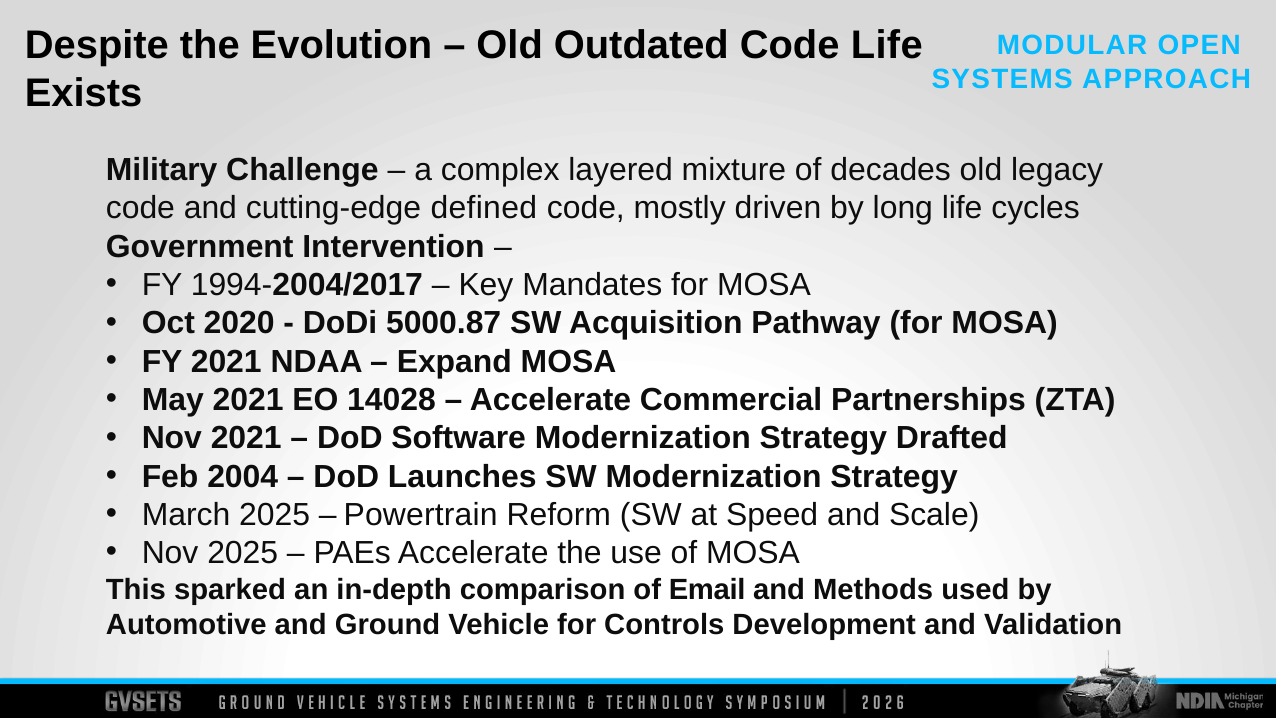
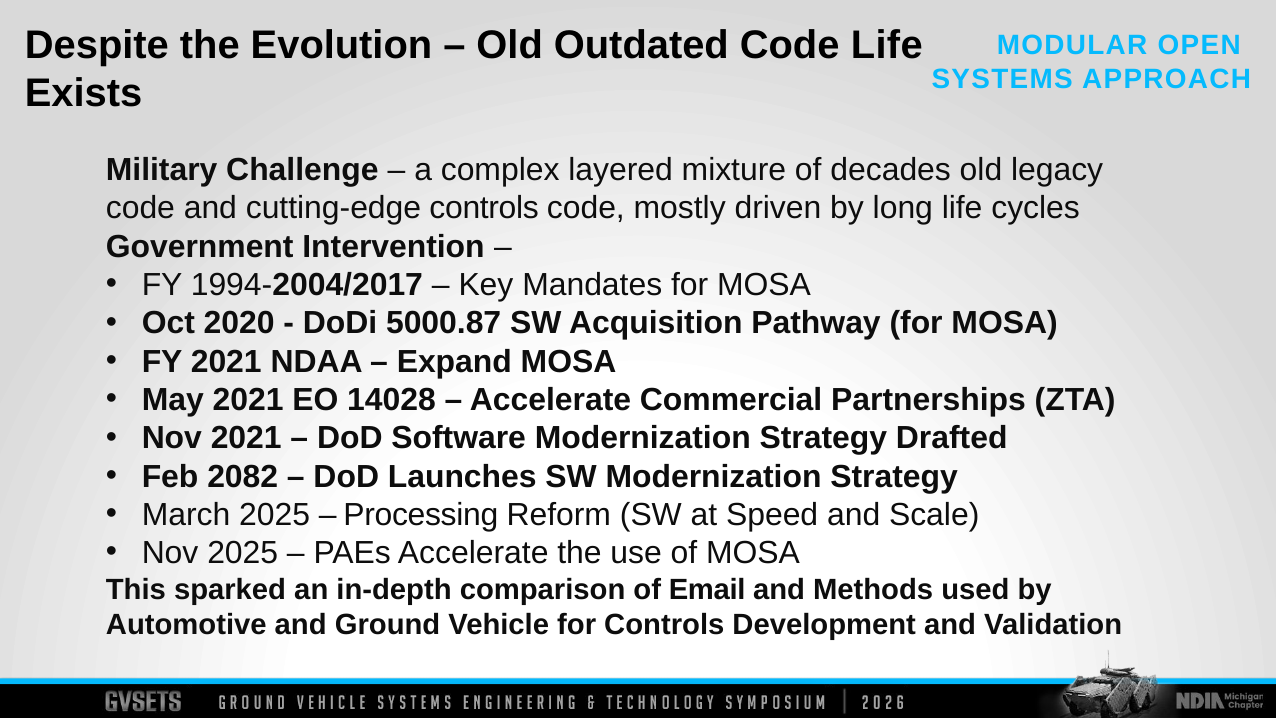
cutting-edge defined: defined -> controls
2004: 2004 -> 2082
Powertrain: Powertrain -> Processing
